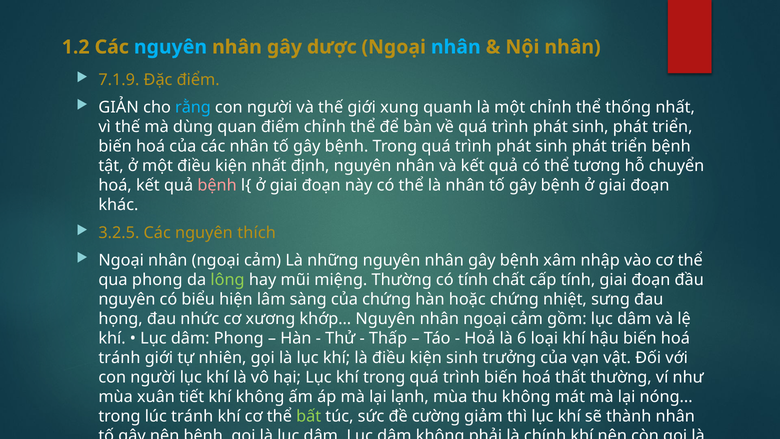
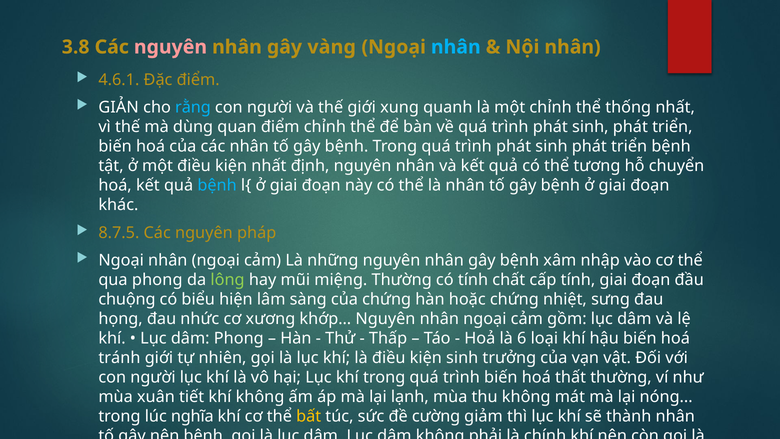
1.2: 1.2 -> 3.8
nguyên at (170, 47) colour: light blue -> pink
dược: dược -> vàng
7.1.9: 7.1.9 -> 4.6.1
bệnh at (217, 185) colour: pink -> light blue
3.2.5: 3.2.5 -> 8.7.5
thích: thích -> pháp
nguyên at (127, 299): nguyên -> chuộng
lúc tránh: tránh -> nghĩa
bất colour: light green -> yellow
